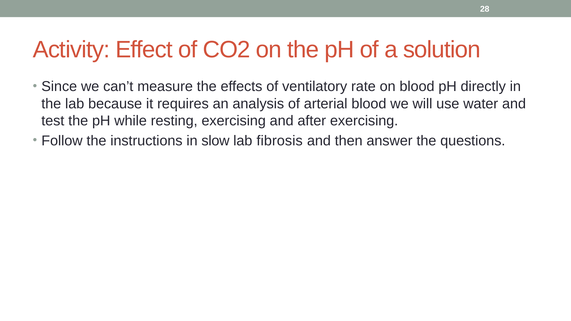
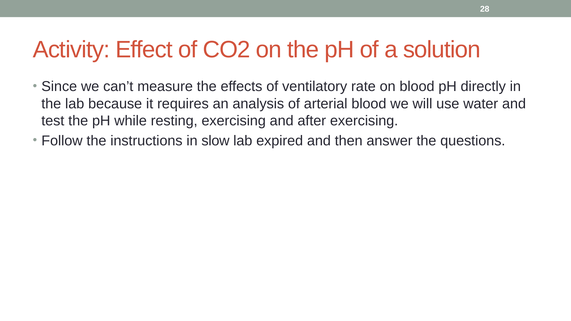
fibrosis: fibrosis -> expired
